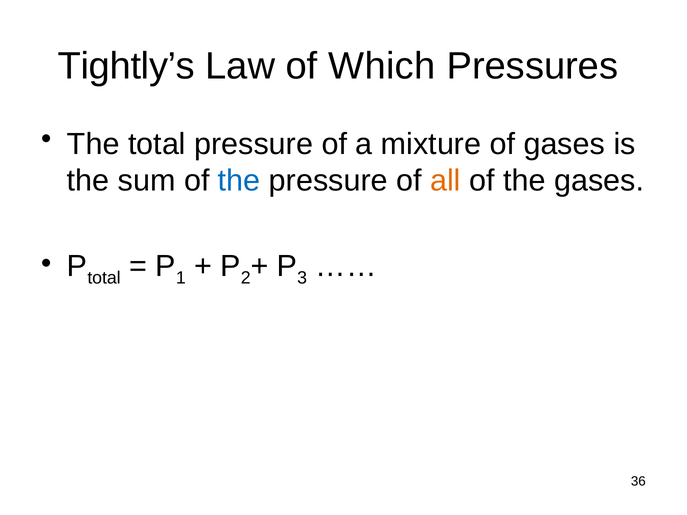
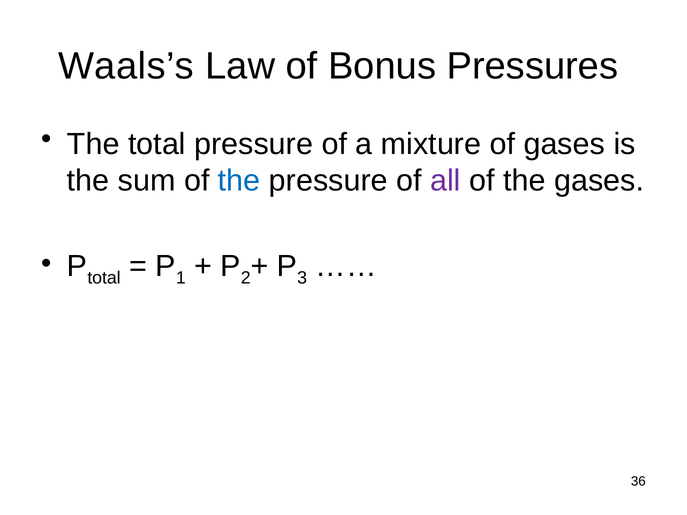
Tightly’s: Tightly’s -> Waals’s
Which: Which -> Bonus
all colour: orange -> purple
